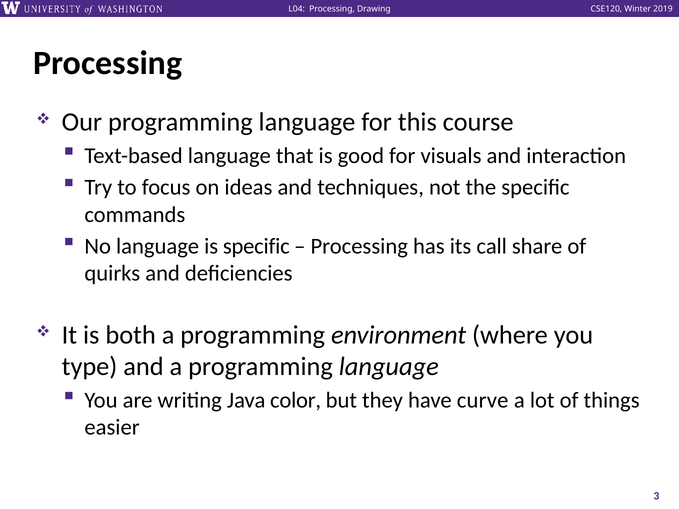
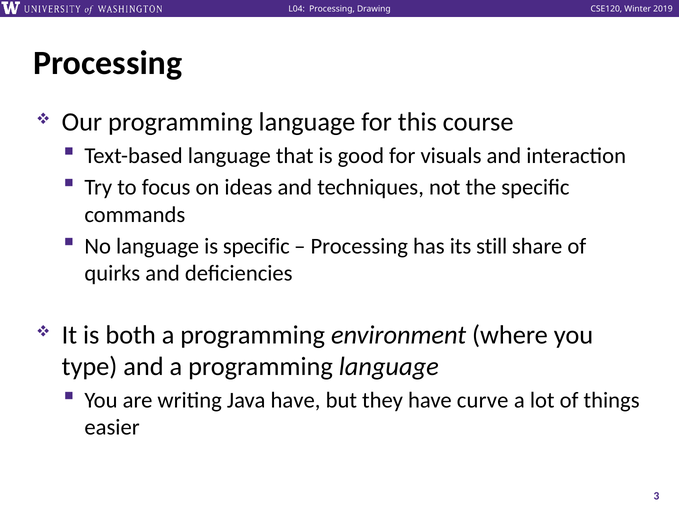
call: call -> still
Java color: color -> have
